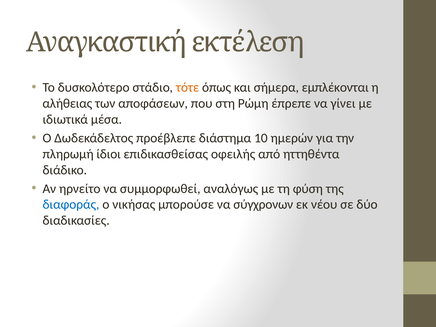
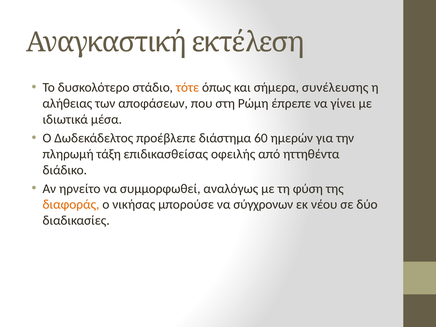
εμπλέκονται: εμπλέκονται -> συνέλευσης
10: 10 -> 60
ίδιοι: ίδιοι -> τάξη
διαφοράς colour: blue -> orange
